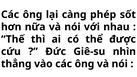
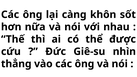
phép: phép -> khôn
